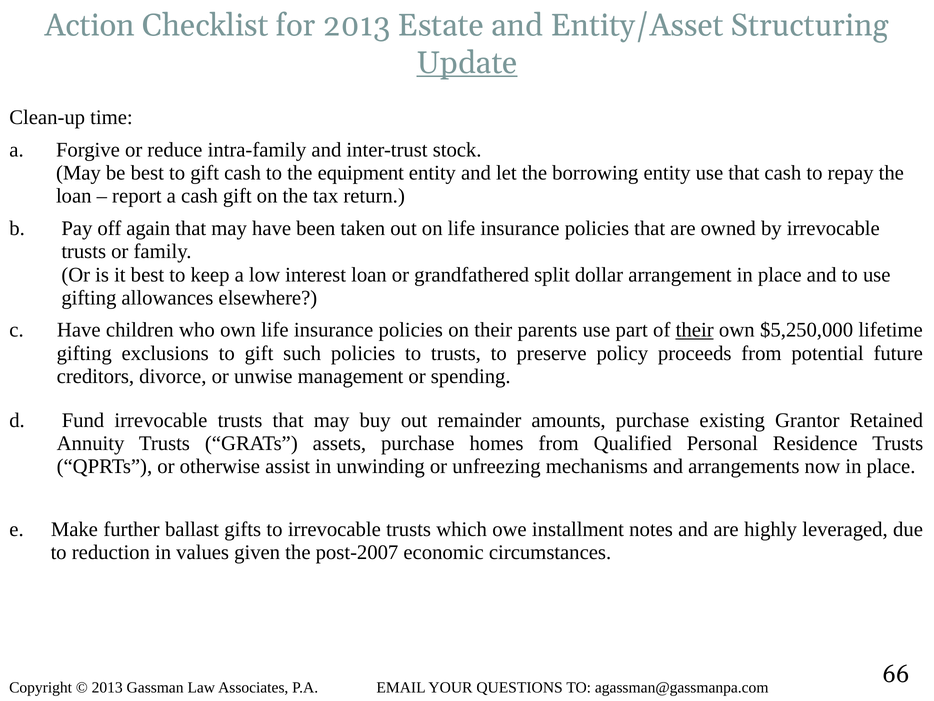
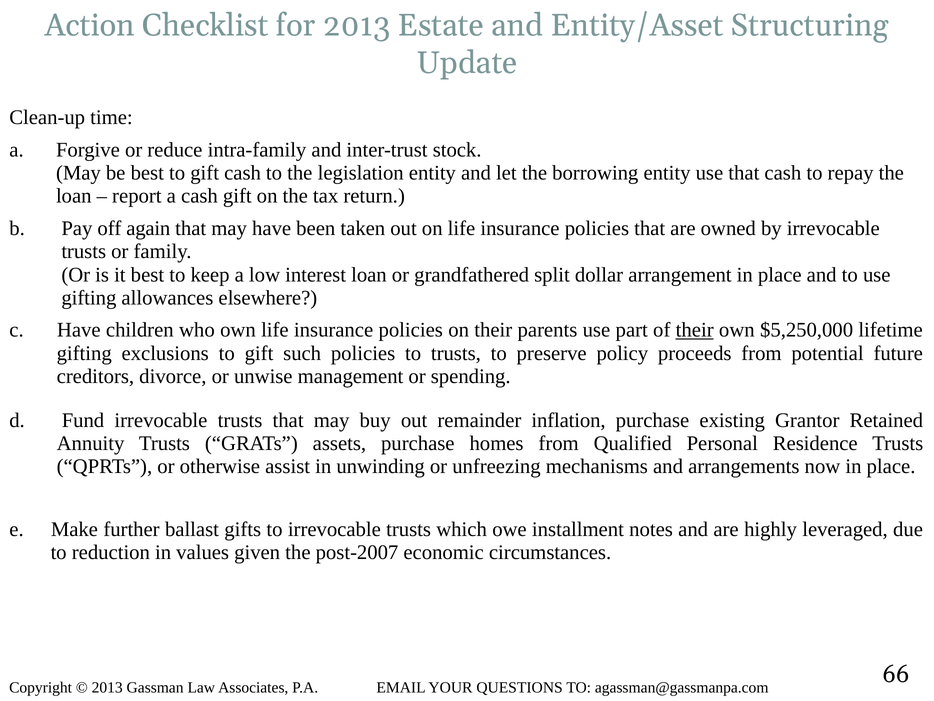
Update underline: present -> none
equipment: equipment -> legislation
amounts: amounts -> inflation
